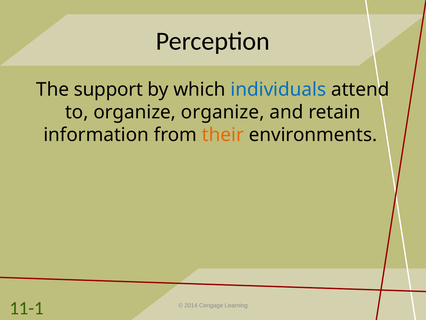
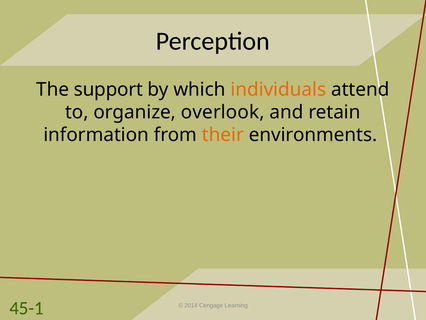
individuals colour: blue -> orange
organize organize: organize -> overlook
11-1: 11-1 -> 45-1
